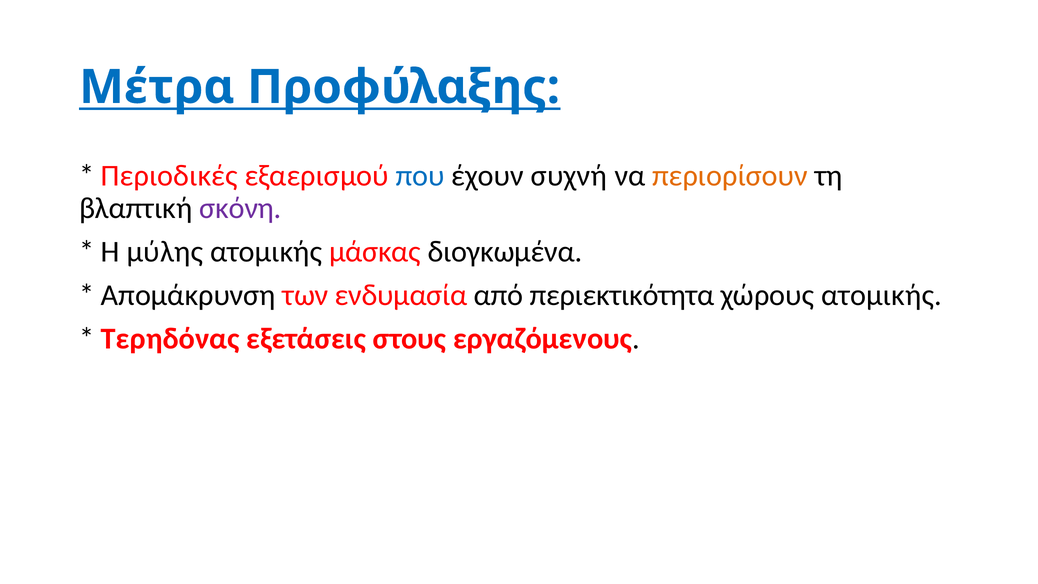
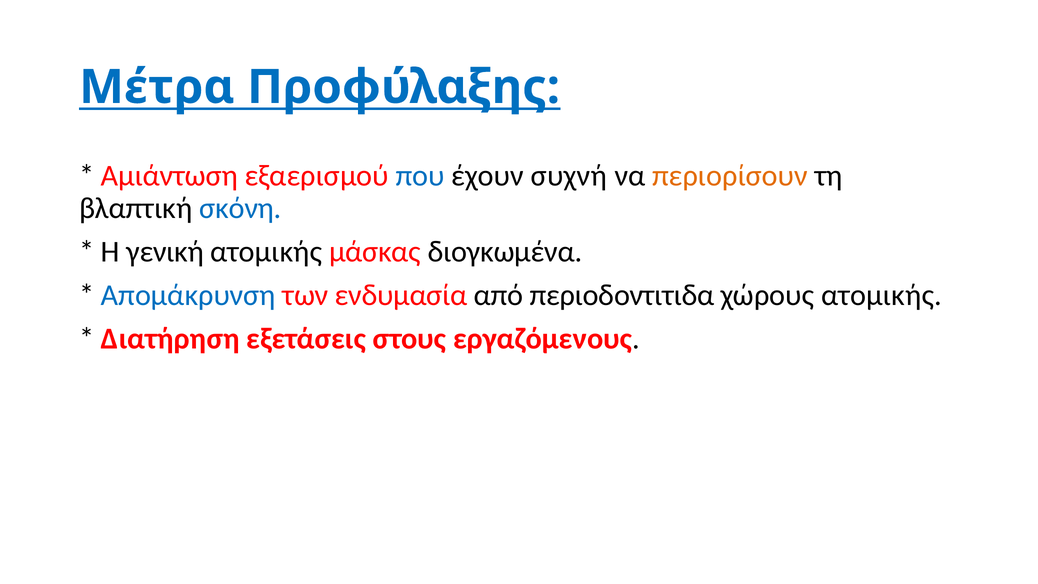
Περιοδικές: Περιοδικές -> Αμιάντωση
σκόνη colour: purple -> blue
μύλης: μύλης -> γενική
Απομάκρυνση colour: black -> blue
περιεκτικότητα: περιεκτικότητα -> περιοδοντιτιδα
Τερηδόνας: Τερηδόνας -> Διατήρηση
